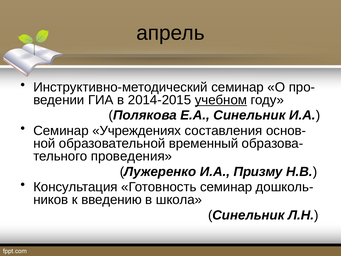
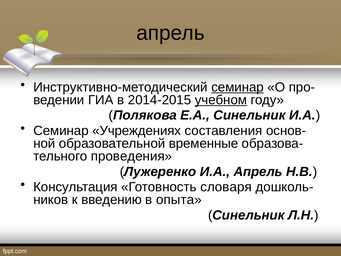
семинар at (238, 87) underline: none -> present
временный: временный -> временные
И.А Призму: Призму -> Апрель
Готовность семинар: семинар -> словаря
школа: школа -> опыта
